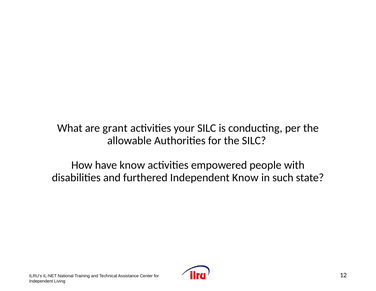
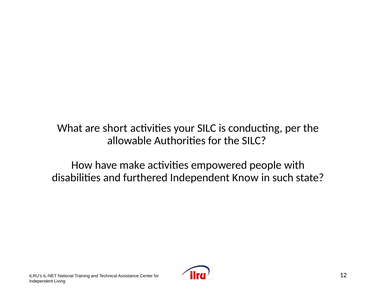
grant: grant -> short
have know: know -> make
